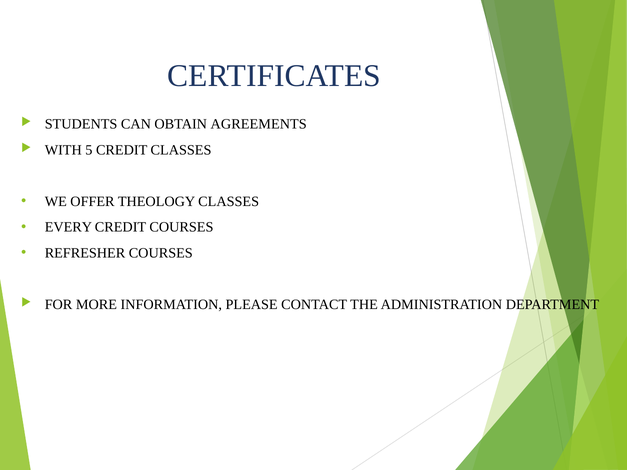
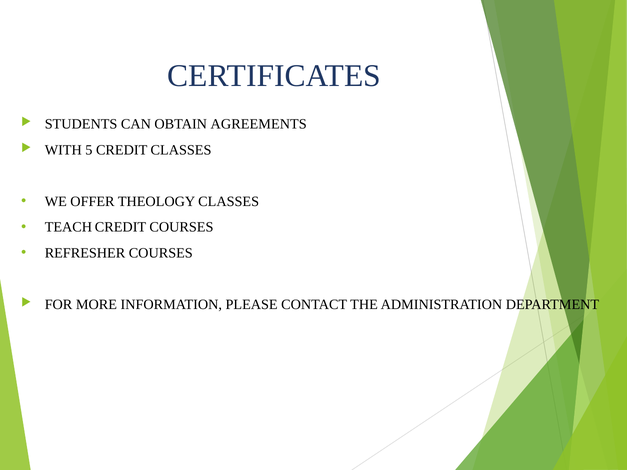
EVERY: EVERY -> TEACH
